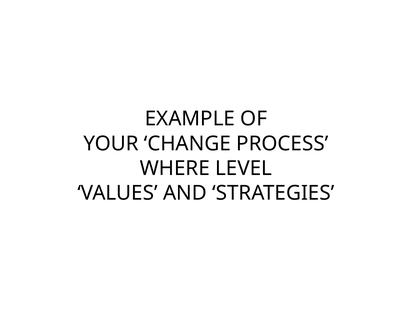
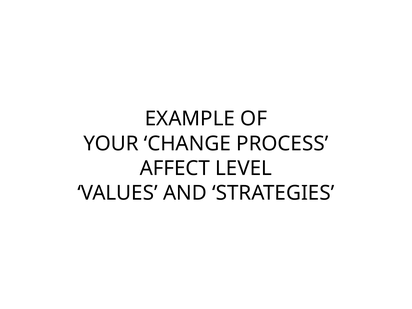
WHERE: WHERE -> AFFECT
